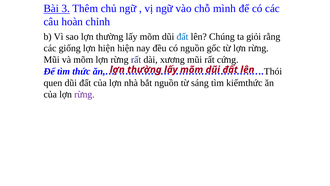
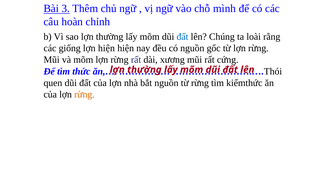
giỏi: giỏi -> loài
từ sáng: sáng -> rừng
rừng at (84, 94) colour: purple -> orange
